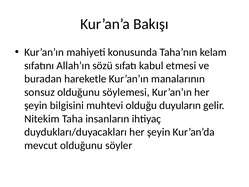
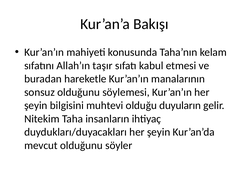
sözü: sözü -> taşır
